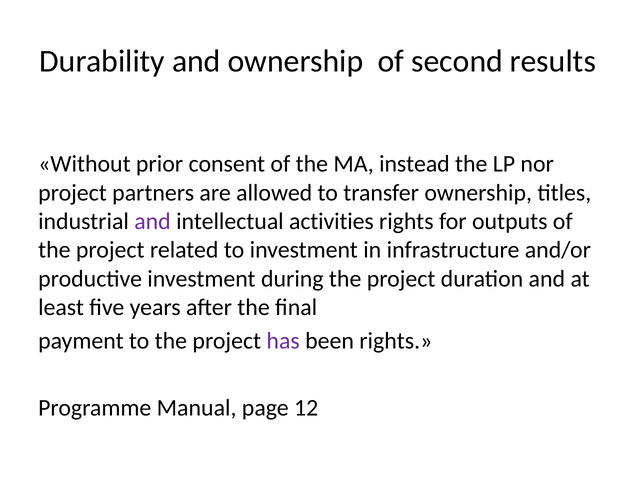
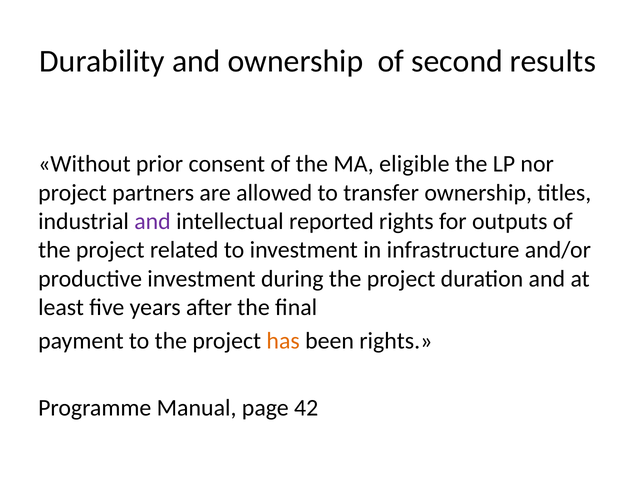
instead: instead -> eligible
activities: activities -> reported
has colour: purple -> orange
12: 12 -> 42
